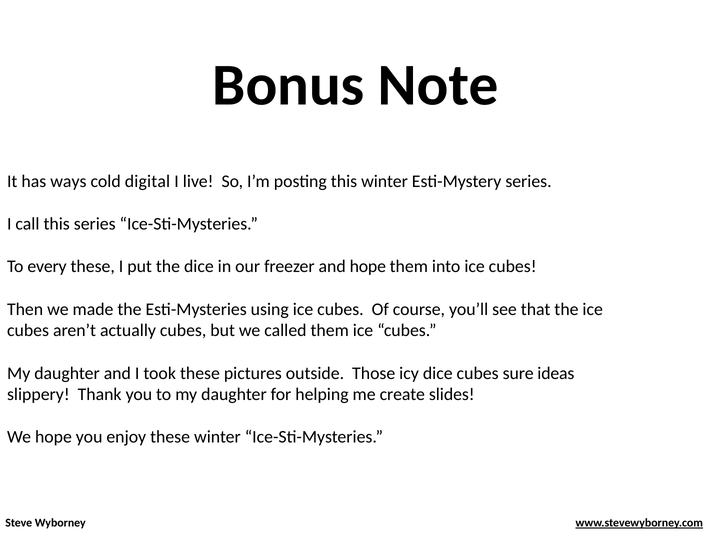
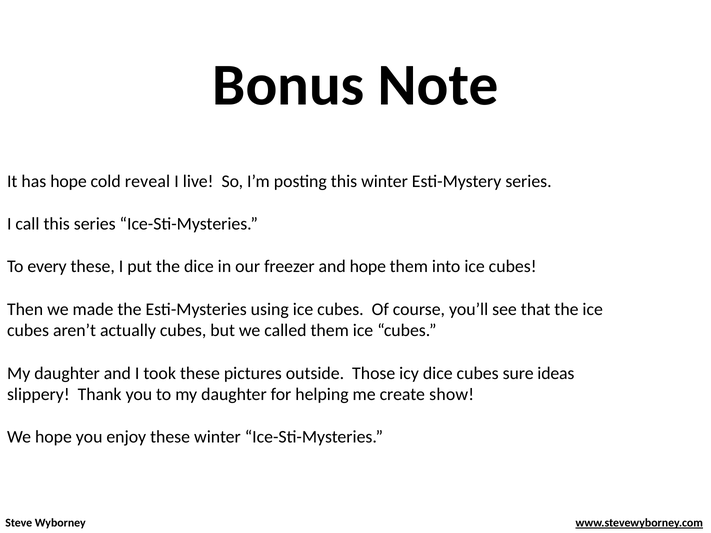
has ways: ways -> hope
digital: digital -> reveal
slides: slides -> show
